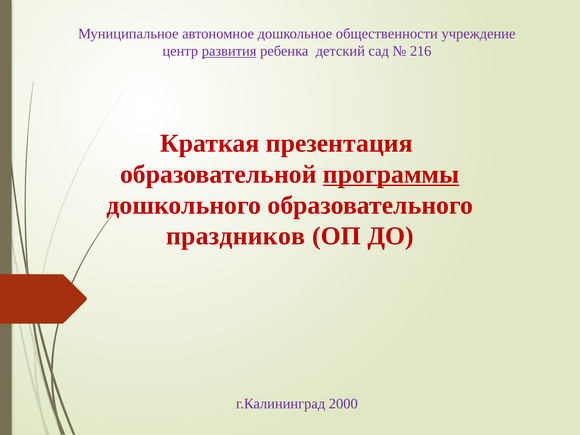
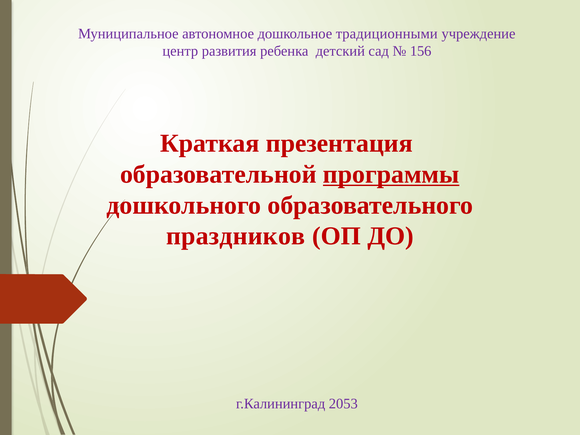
общественности: общественности -> традиционными
развития underline: present -> none
216: 216 -> 156
2000: 2000 -> 2053
